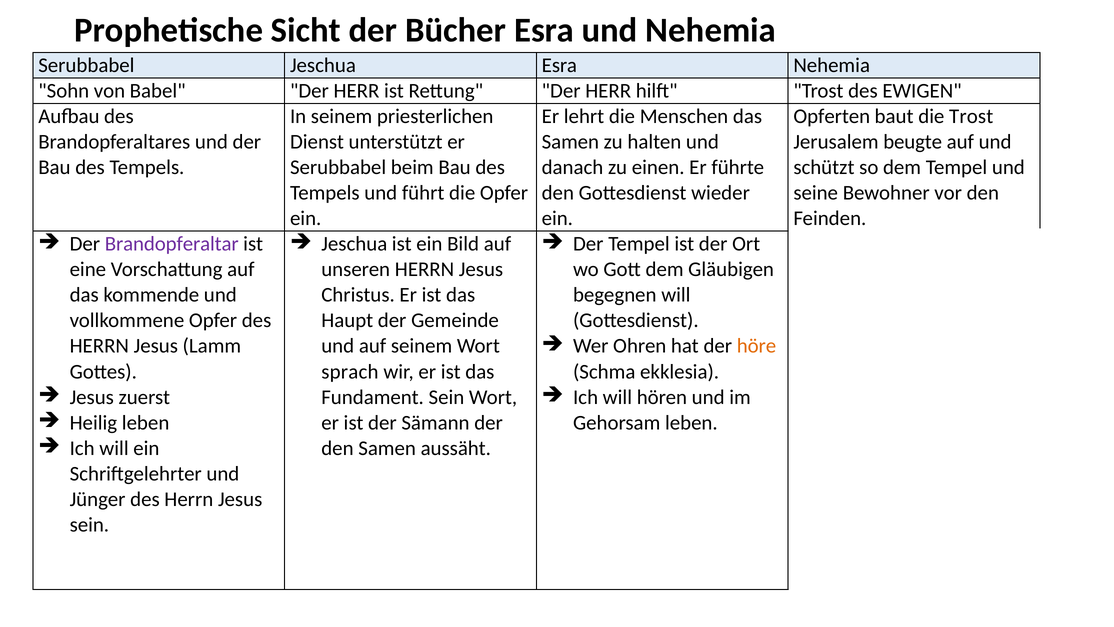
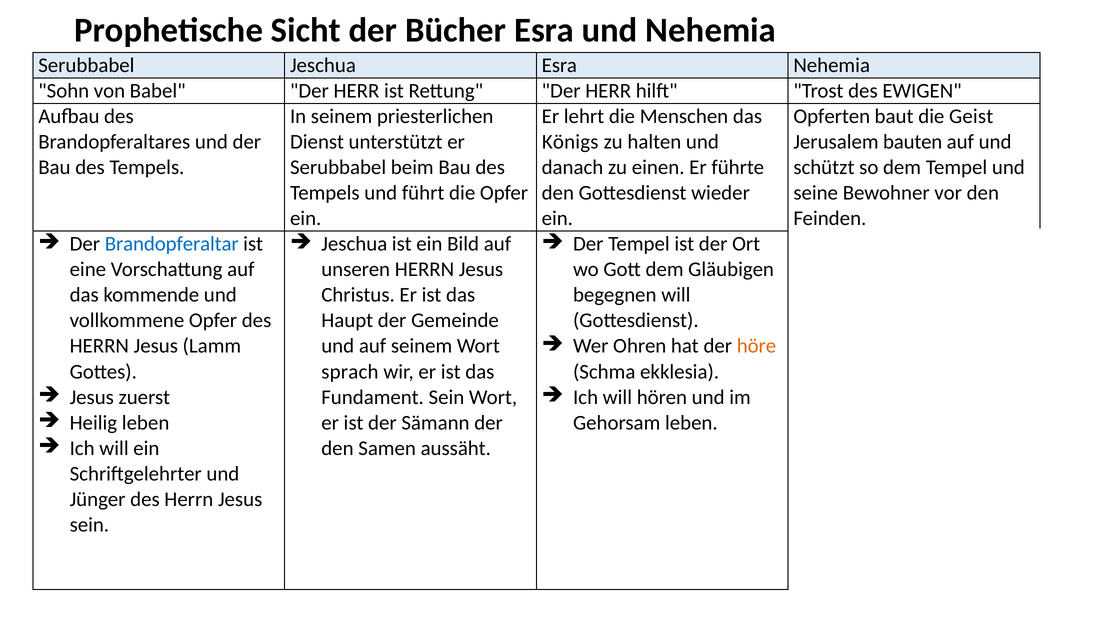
die Trost: Trost -> Geist
Samen at (570, 142): Samen -> Königs
beugte: beugte -> bauten
Brandopferaltar colour: purple -> blue
